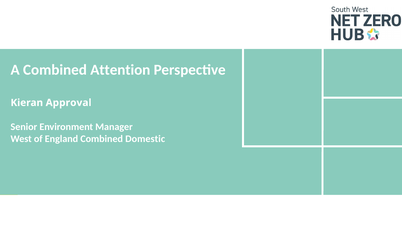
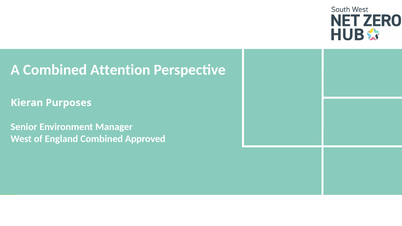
Approval: Approval -> Purposes
Domestic: Domestic -> Approved
